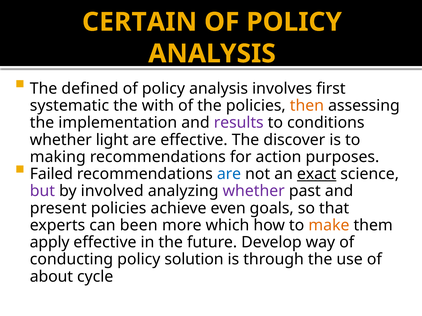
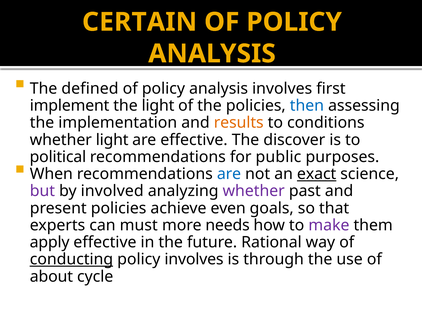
systematic: systematic -> implement
the with: with -> light
then colour: orange -> blue
results colour: purple -> orange
making: making -> political
action: action -> public
Failed: Failed -> When
been: been -> must
which: which -> needs
make colour: orange -> purple
Develop: Develop -> Rational
conducting underline: none -> present
policy solution: solution -> involves
